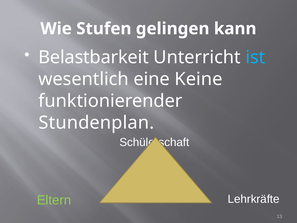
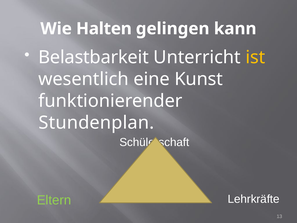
Stufen: Stufen -> Halten
ist colour: light blue -> yellow
Keine: Keine -> Kunst
